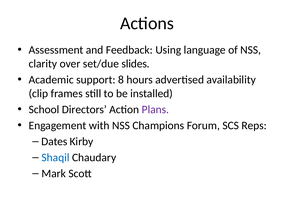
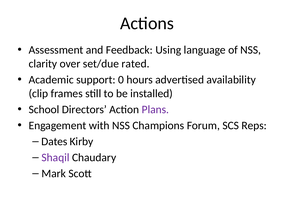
slides: slides -> rated
8: 8 -> 0
Shaqil colour: blue -> purple
